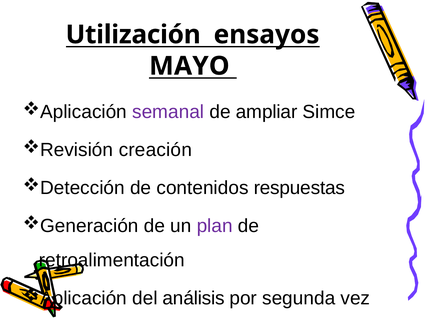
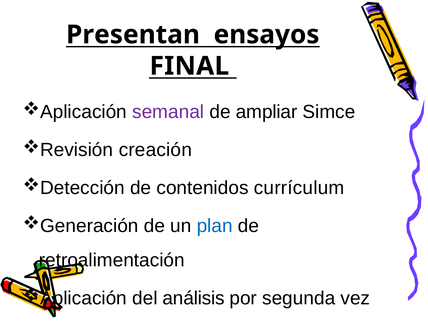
Utilización: Utilización -> Presentan
MAYO: MAYO -> FINAL
respuestas: respuestas -> currículum
plan colour: purple -> blue
